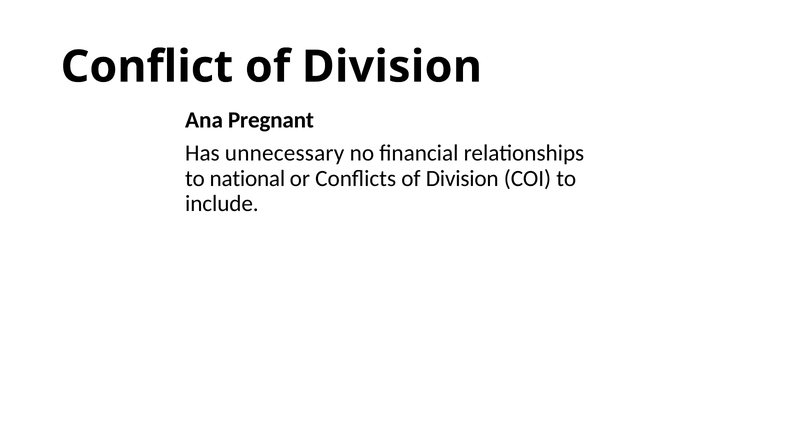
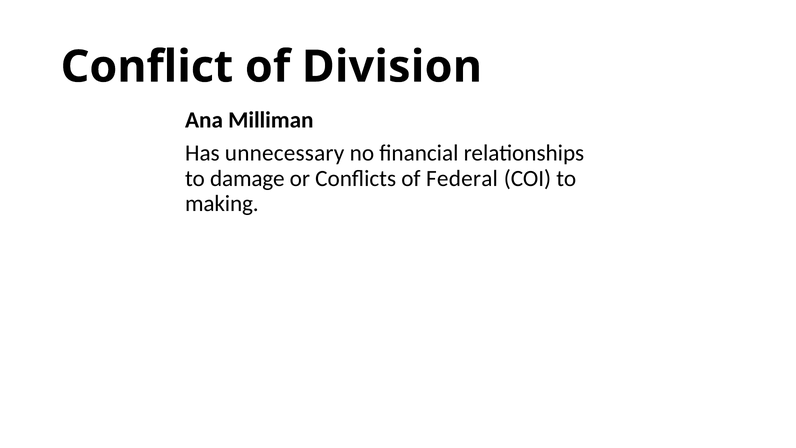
Pregnant: Pregnant -> Milliman
national: national -> damage
Conflicts of Division: Division -> Federal
include: include -> making
